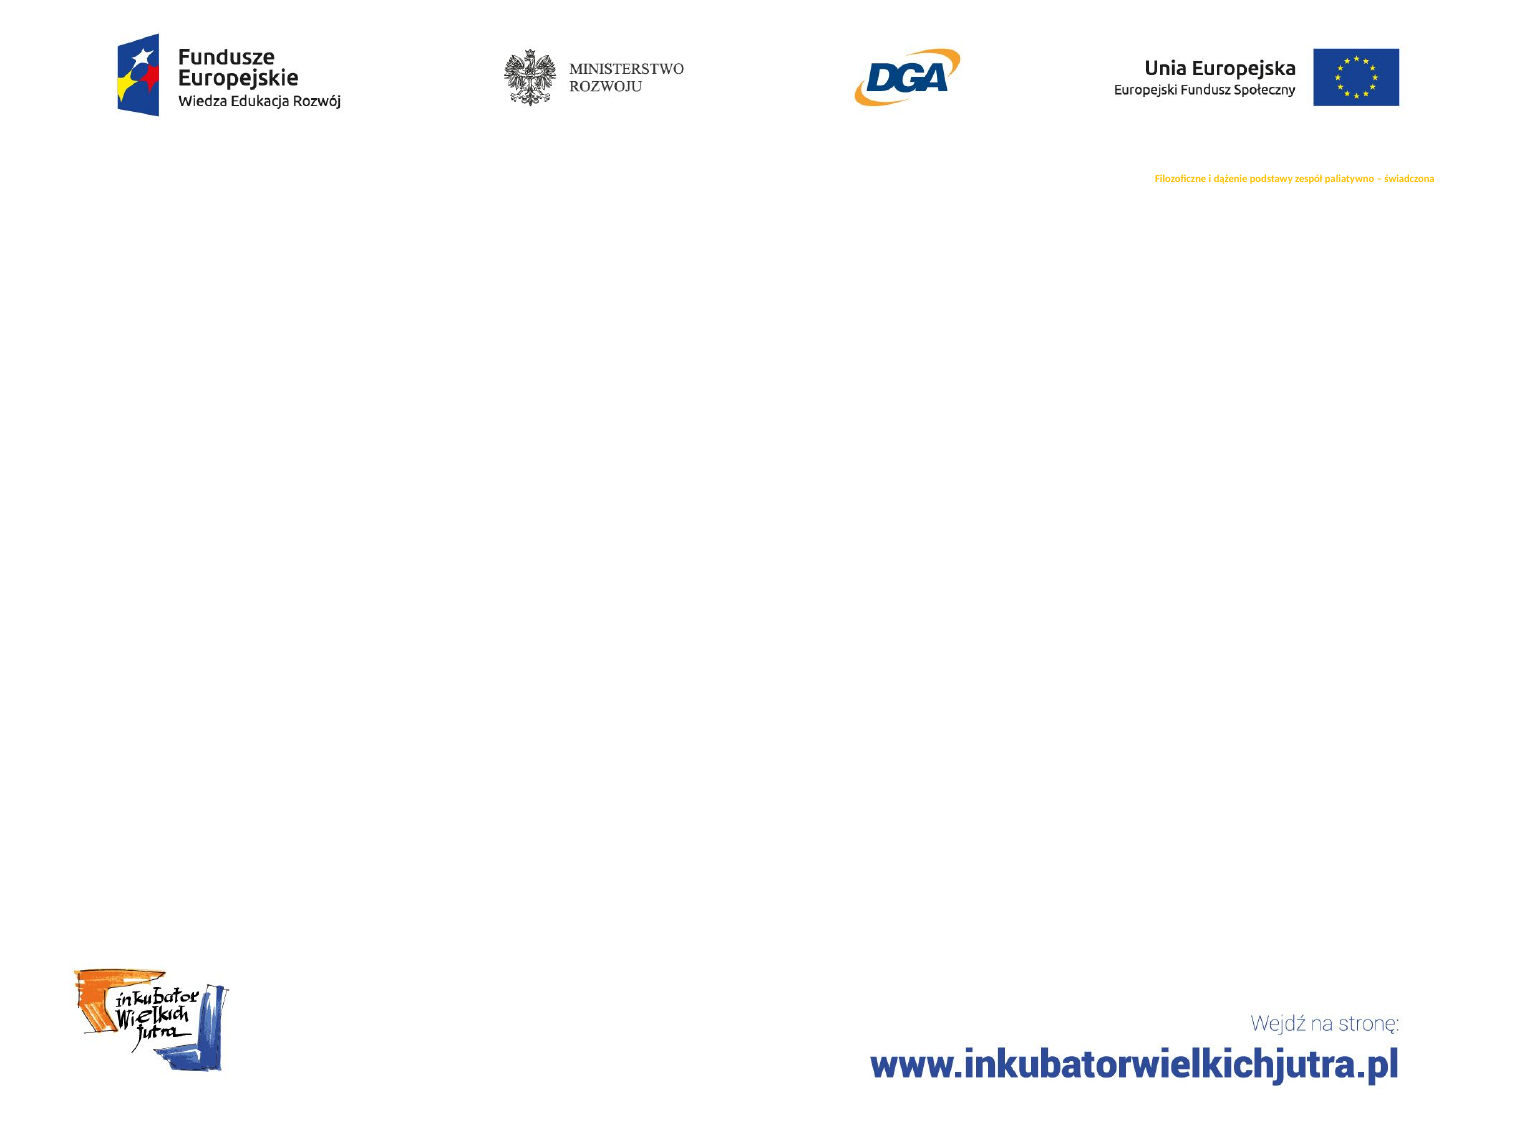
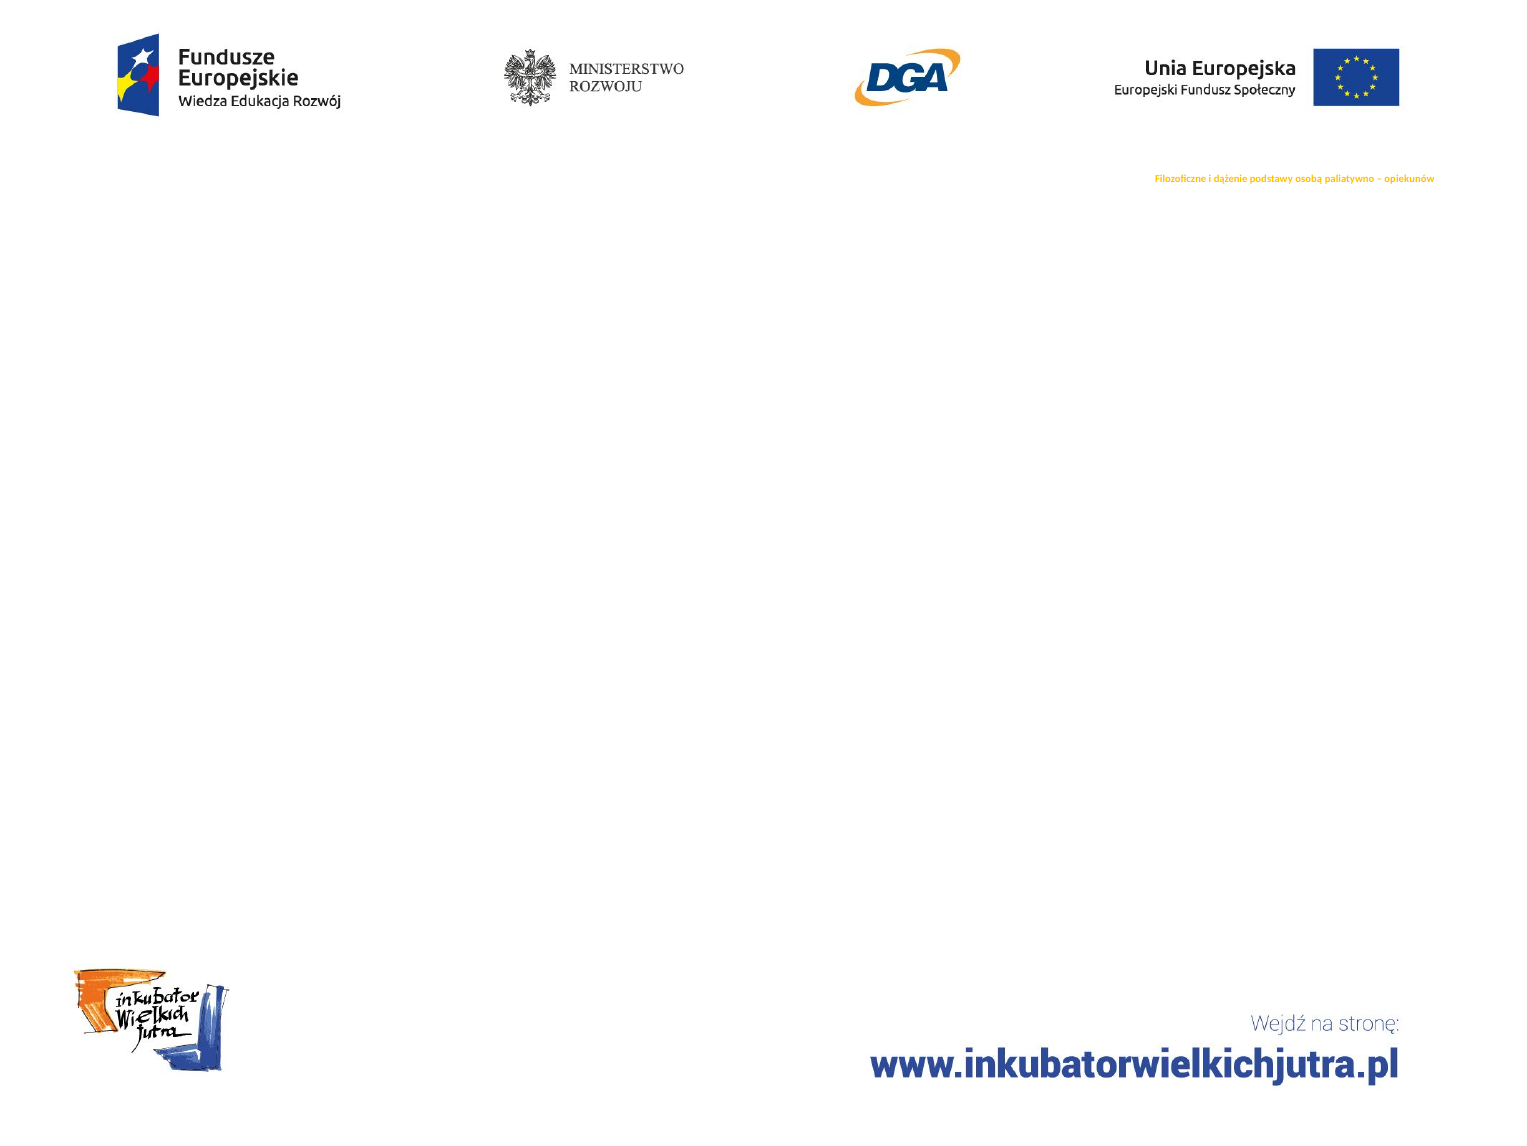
zespół: zespół -> osobą
świadczona: świadczona -> opiekunów
